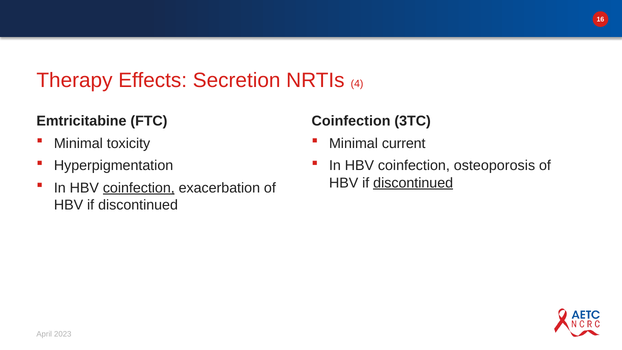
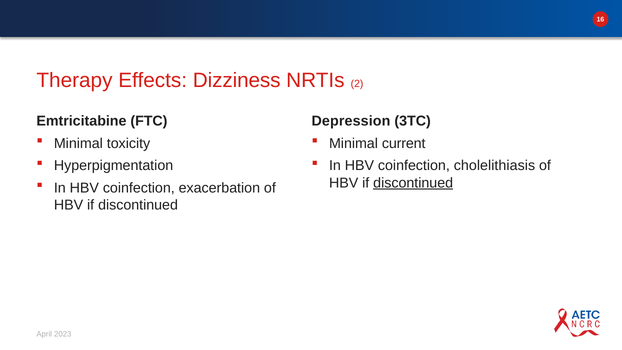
Secretion: Secretion -> Dizziness
4: 4 -> 2
Coinfection at (351, 121): Coinfection -> Depression
osteoporosis: osteoporosis -> cholelithiasis
coinfection at (139, 188) underline: present -> none
